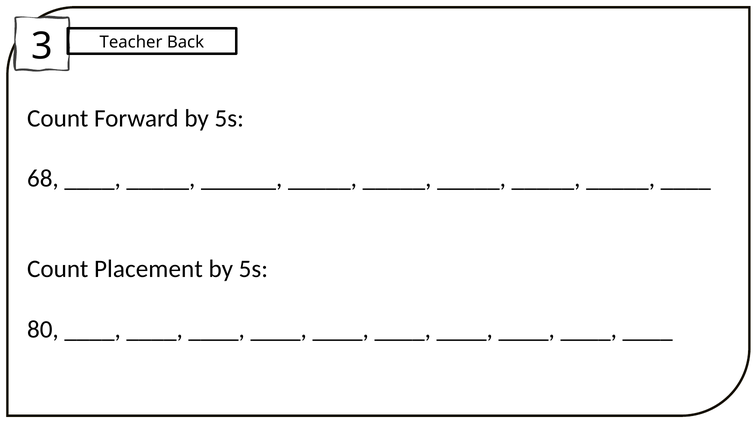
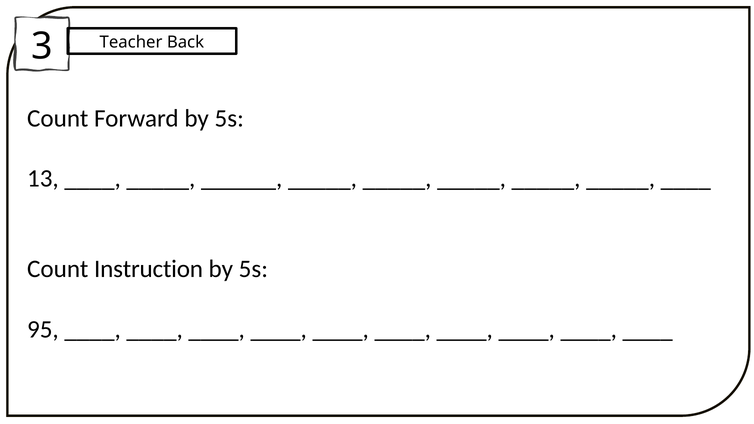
68: 68 -> 13
Placement: Placement -> Instruction
80: 80 -> 95
